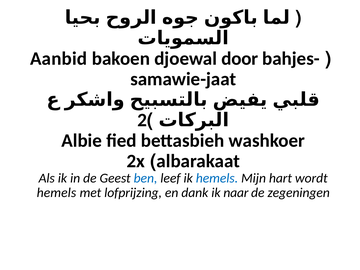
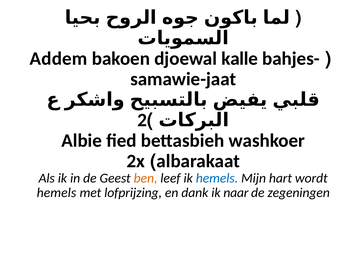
Aanbid: Aanbid -> Addem
door: door -> kalle
ben colour: blue -> orange
